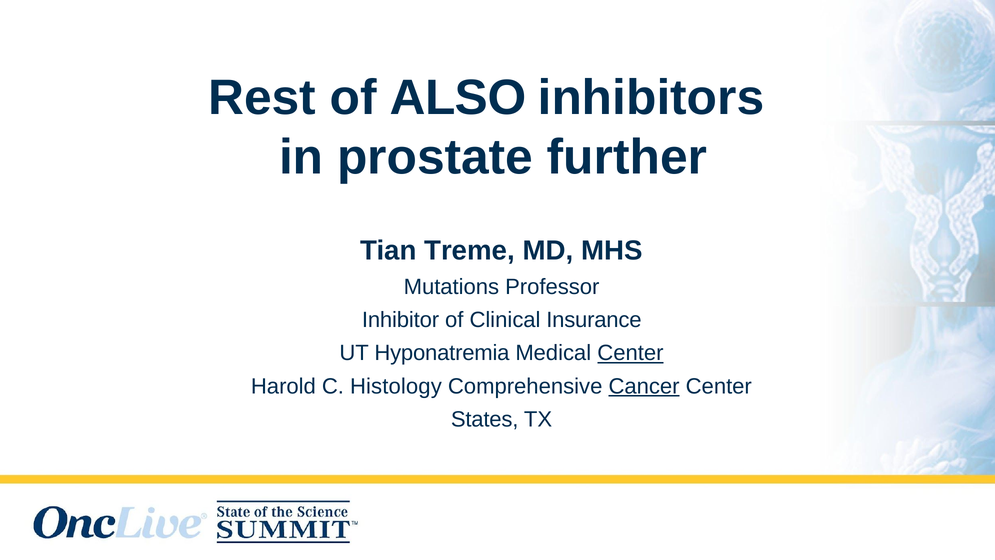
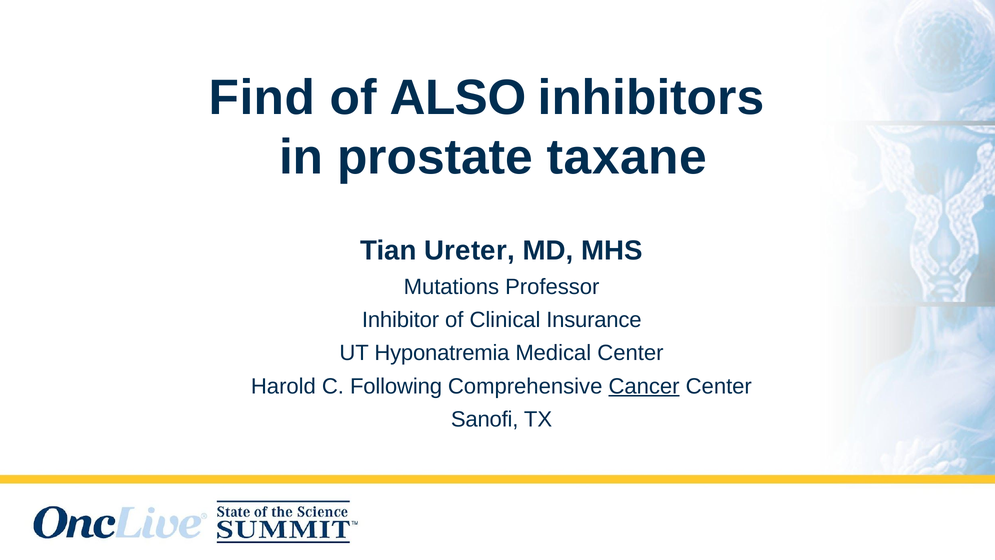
Rest: Rest -> Find
further: further -> taxane
Treme: Treme -> Ureter
Center at (630, 353) underline: present -> none
Histology: Histology -> Following
States: States -> Sanofi
